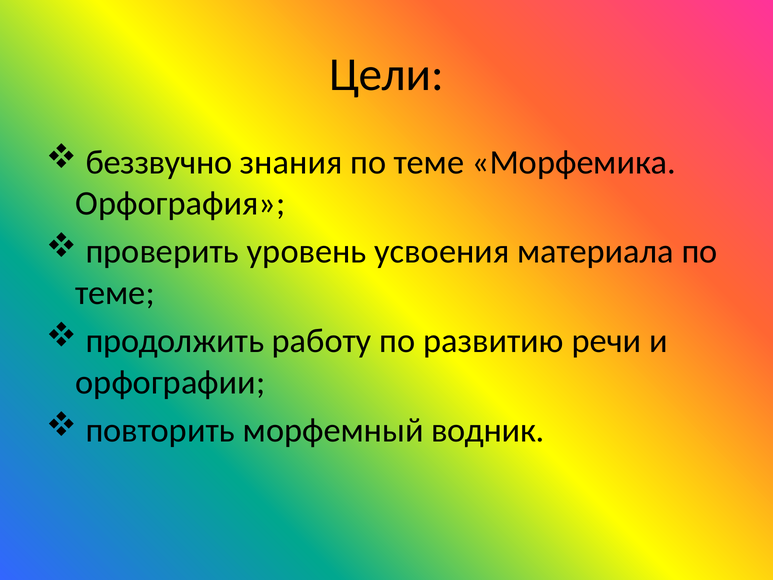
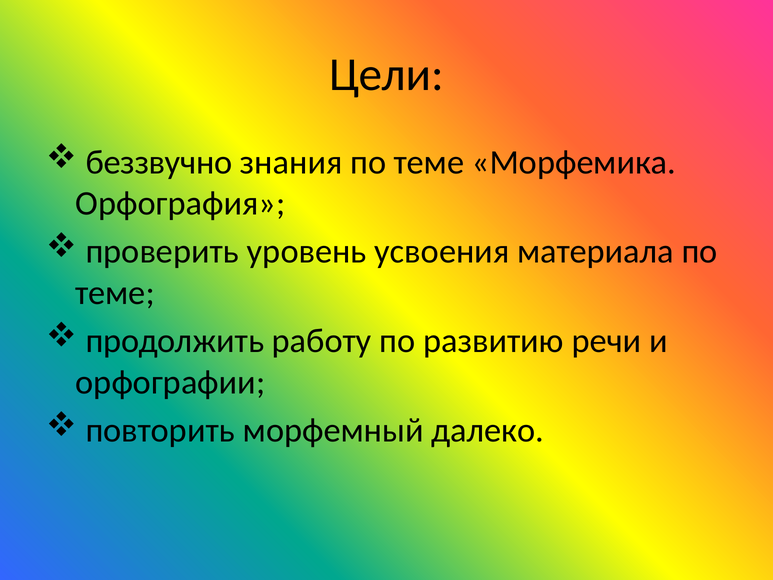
водник: водник -> далеко
